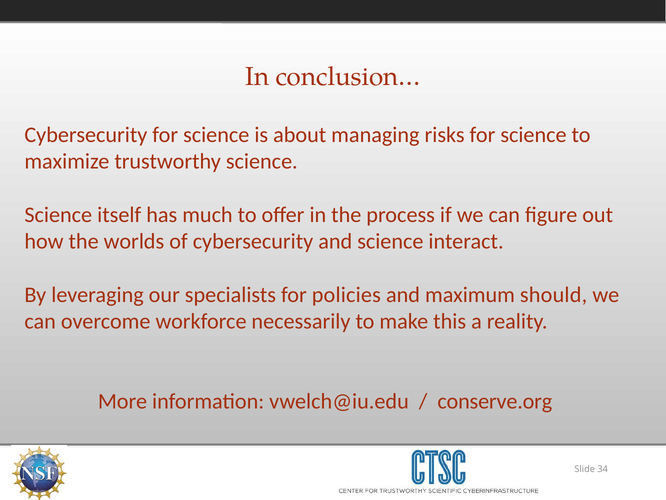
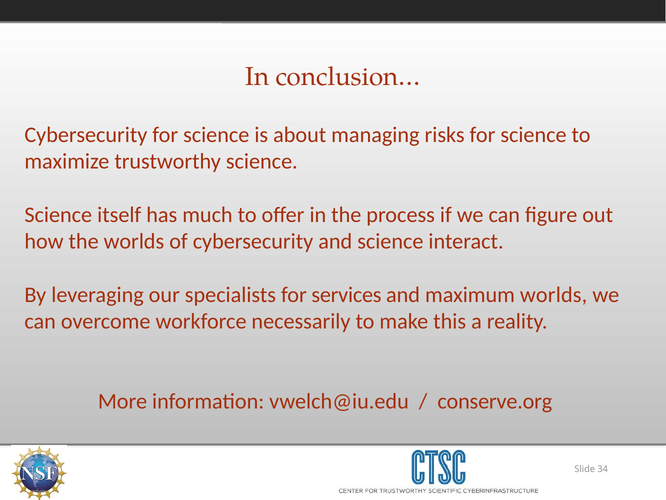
policies: policies -> services
maximum should: should -> worlds
